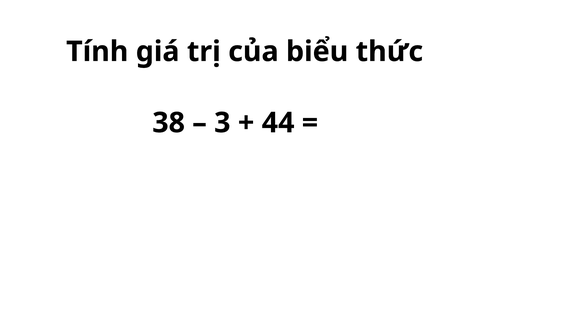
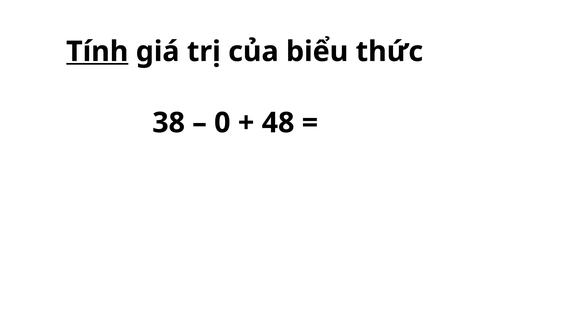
Tính underline: none -> present
3: 3 -> 0
44: 44 -> 48
